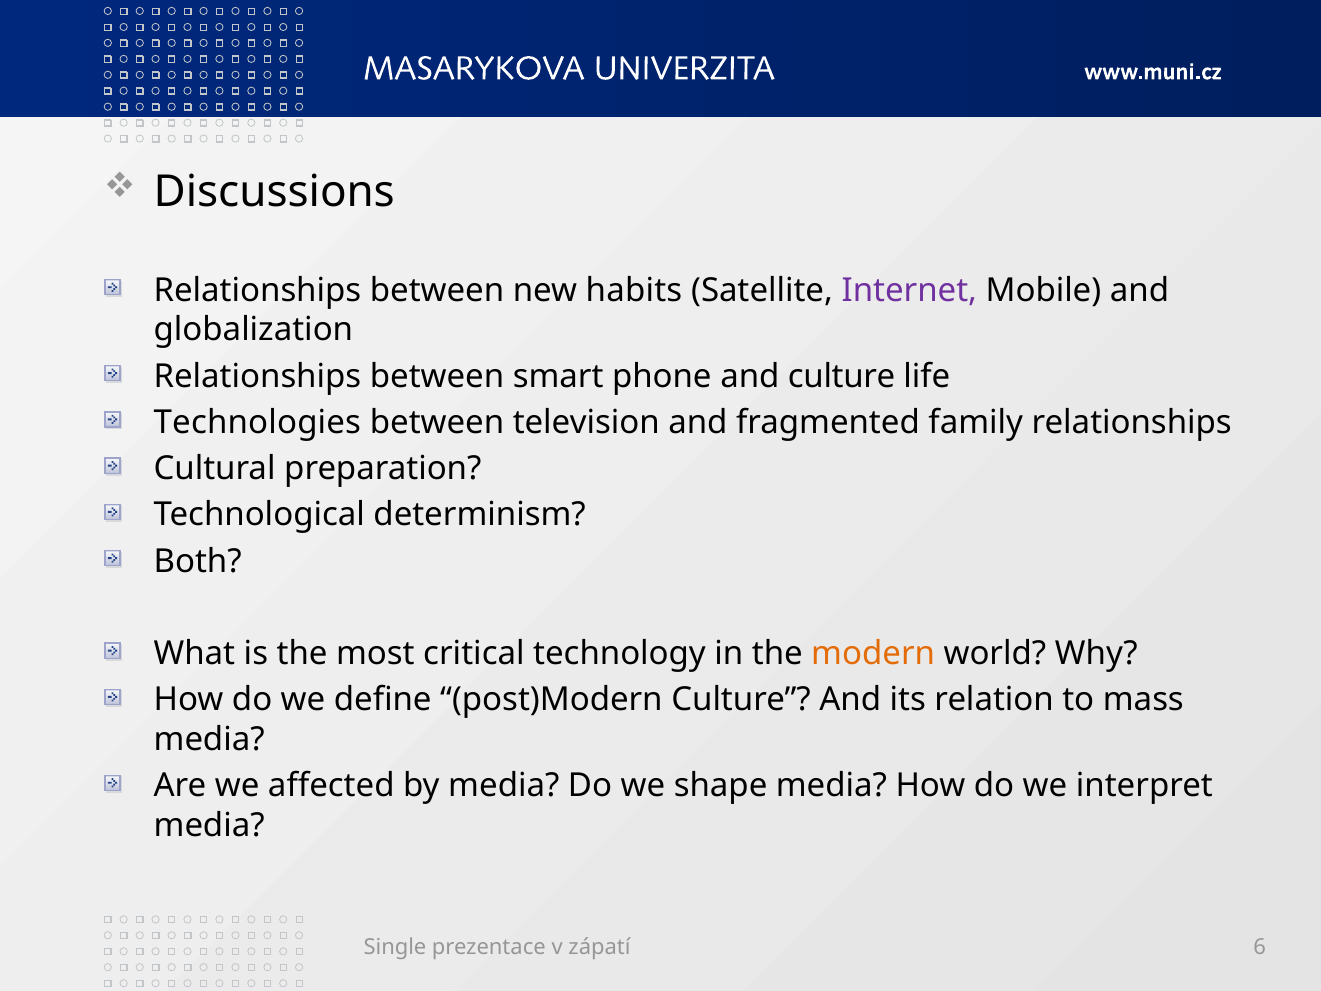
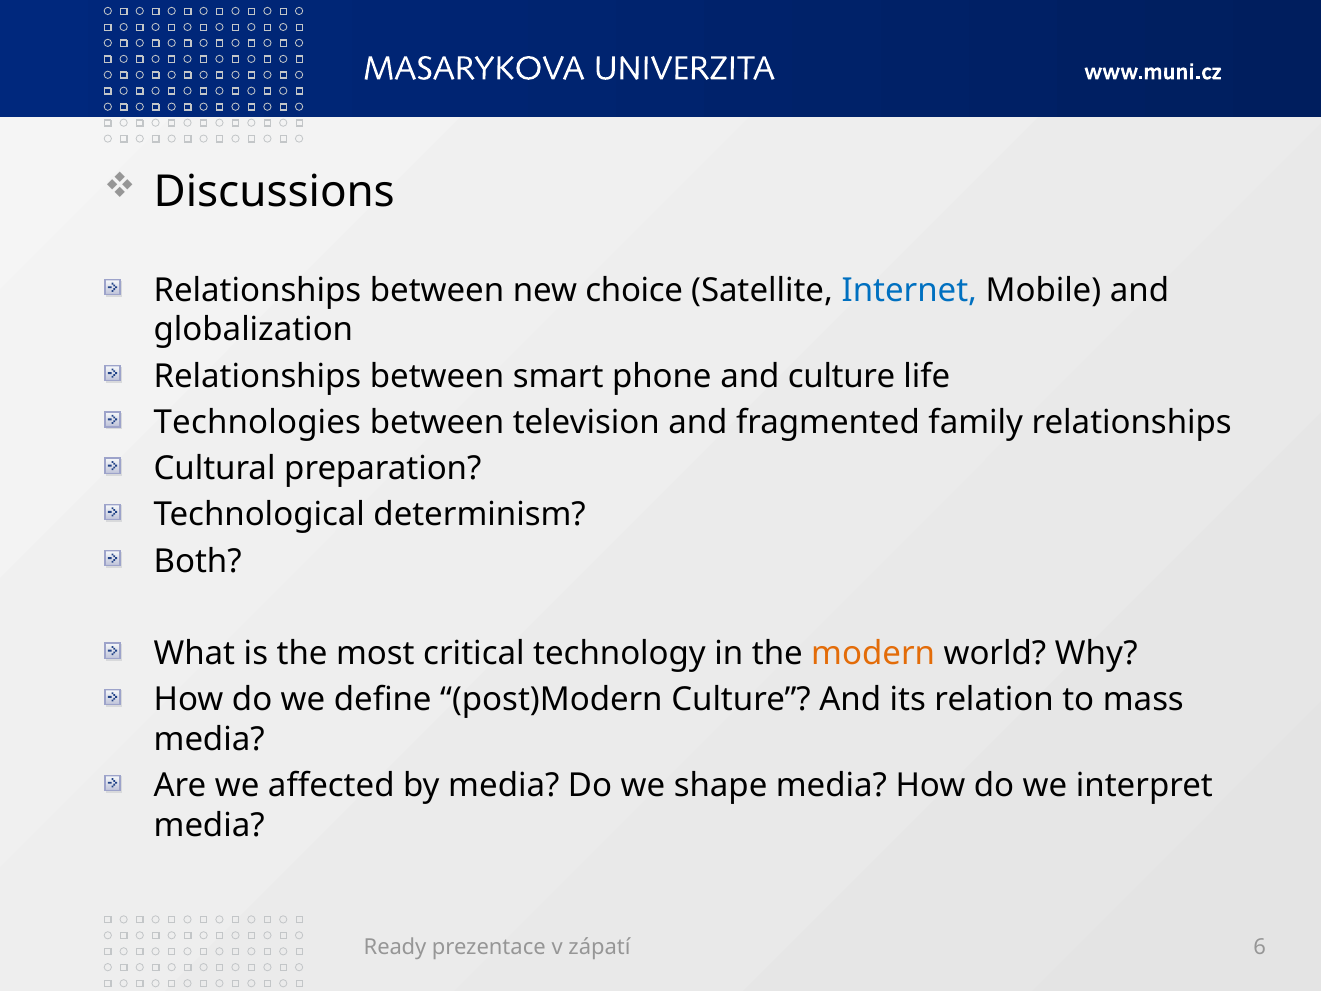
habits: habits -> choice
Internet colour: purple -> blue
Single: Single -> Ready
